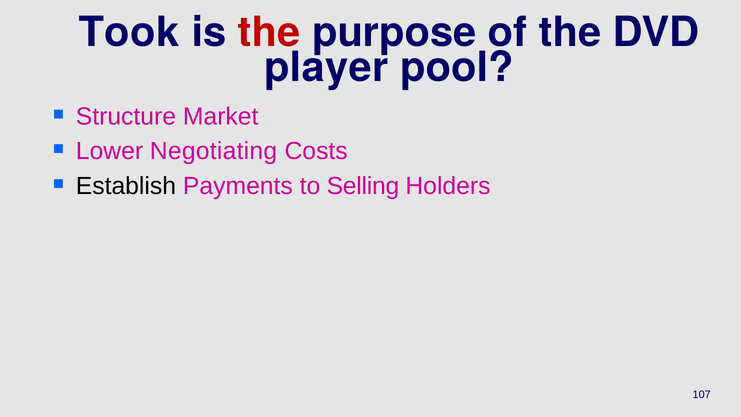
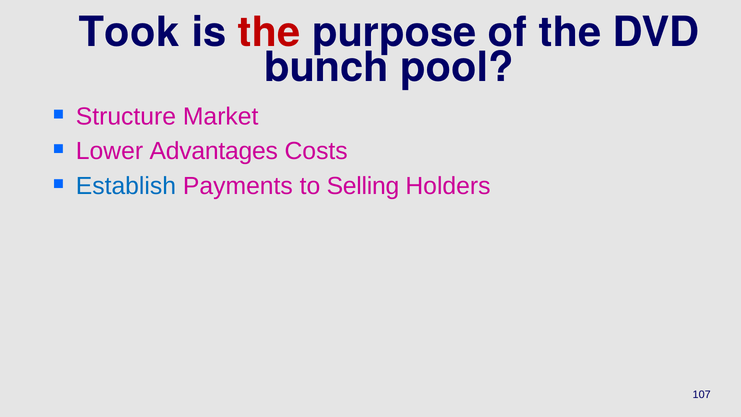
player: player -> bunch
Negotiating: Negotiating -> Advantages
Establish colour: black -> blue
